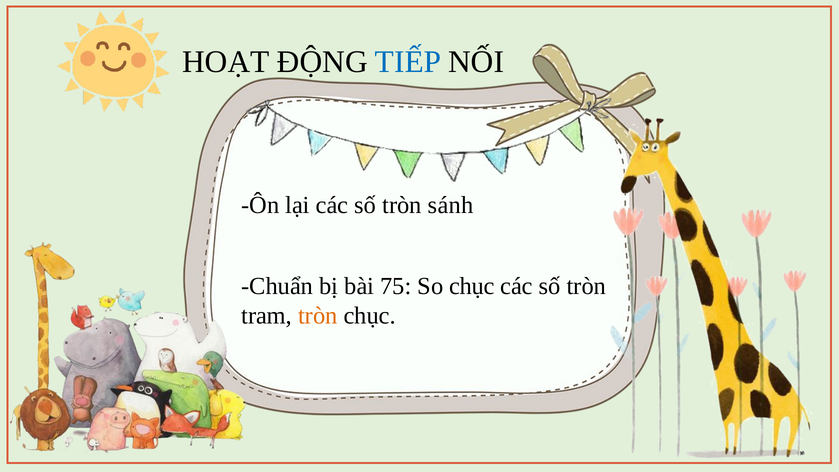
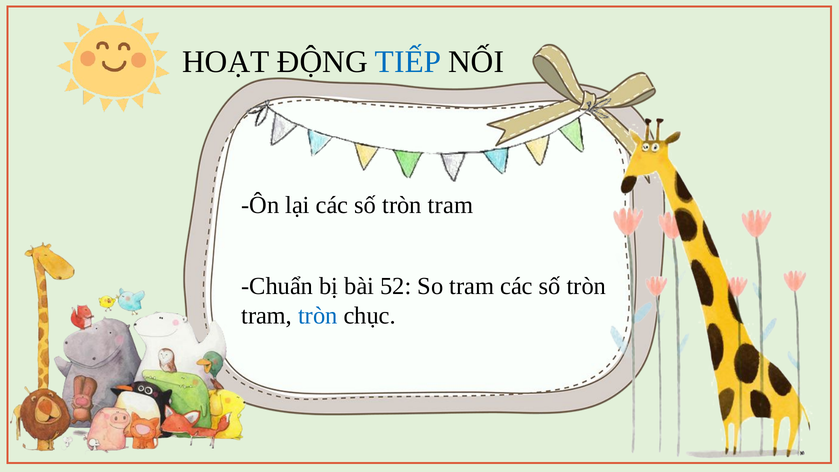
sánh at (451, 205): sánh -> tram
75: 75 -> 52
So chục: chục -> tram
tròn at (318, 315) colour: orange -> blue
